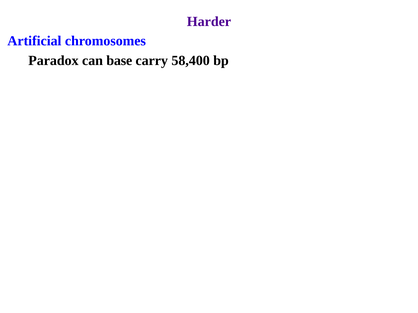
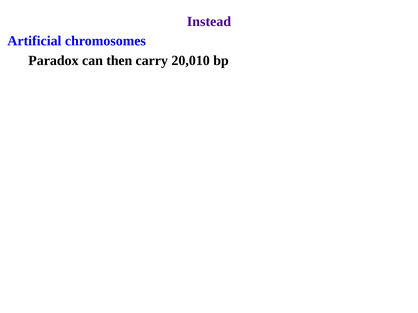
Harder: Harder -> Instead
base: base -> then
58,400: 58,400 -> 20,010
